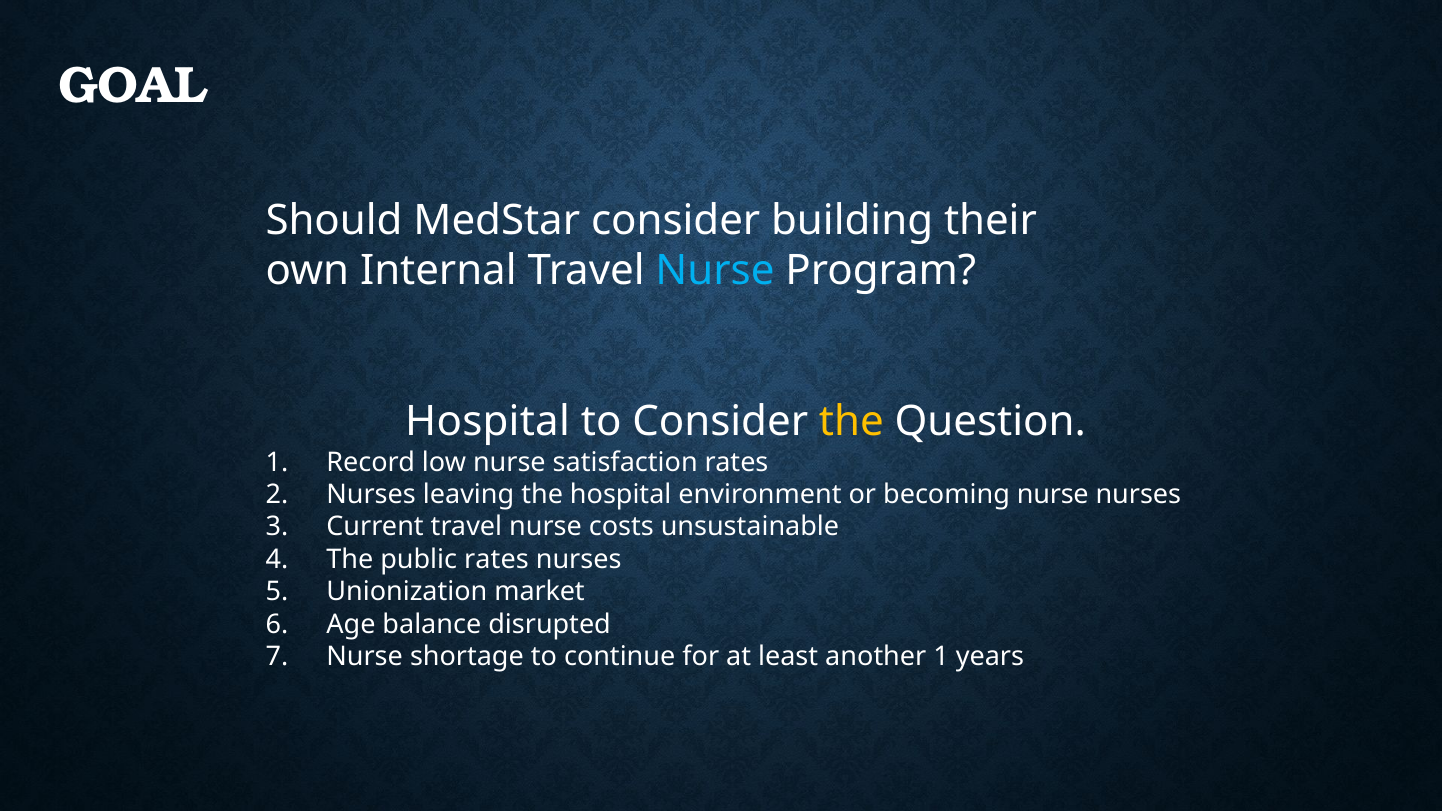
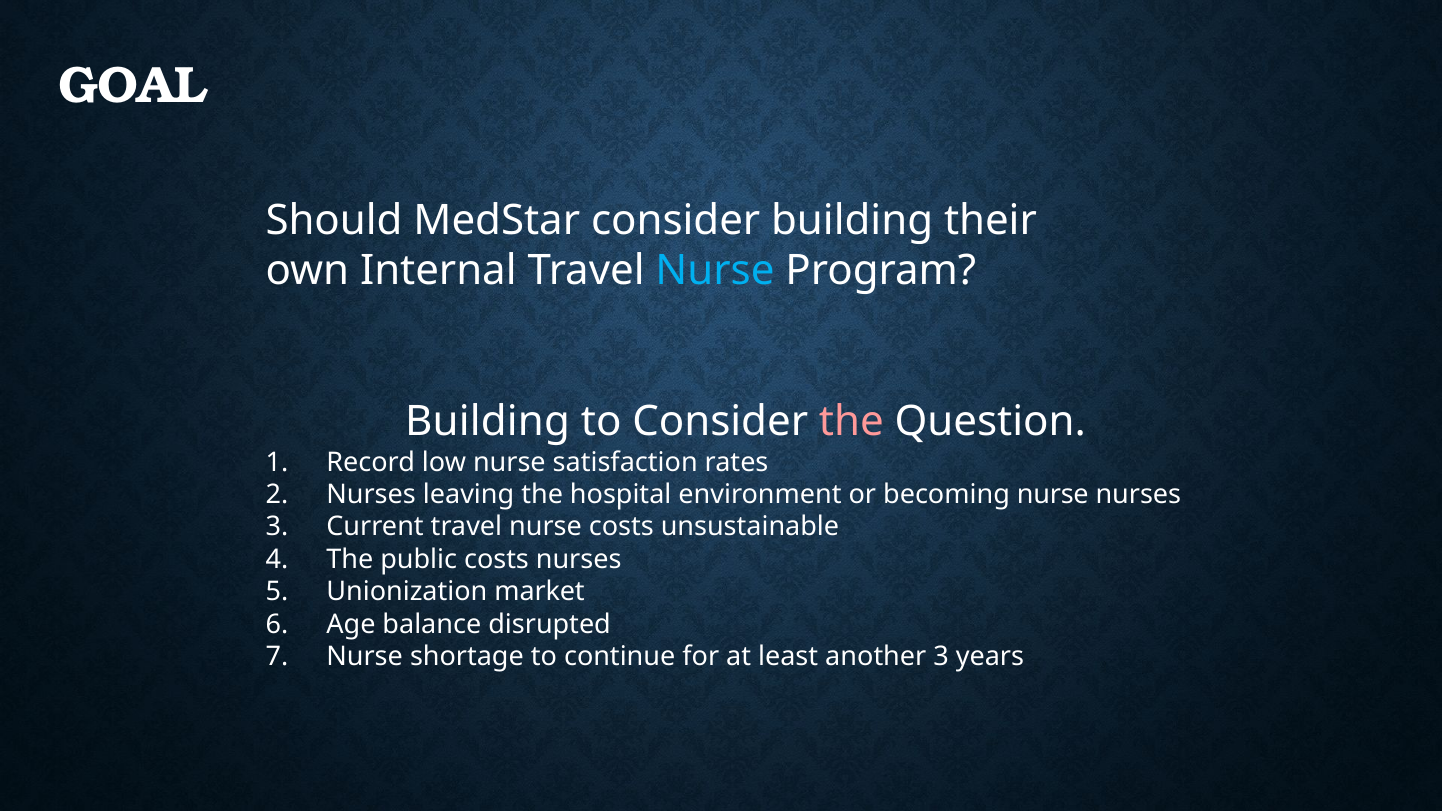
Hospital at (488, 422): Hospital -> Building
the at (851, 422) colour: yellow -> pink
public rates: rates -> costs
another 1: 1 -> 3
